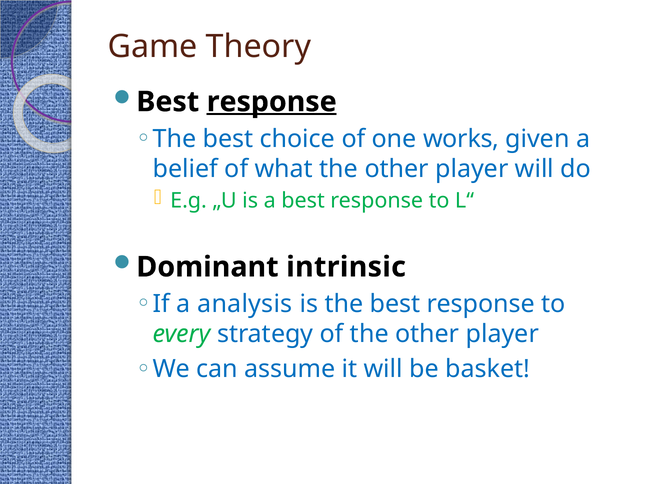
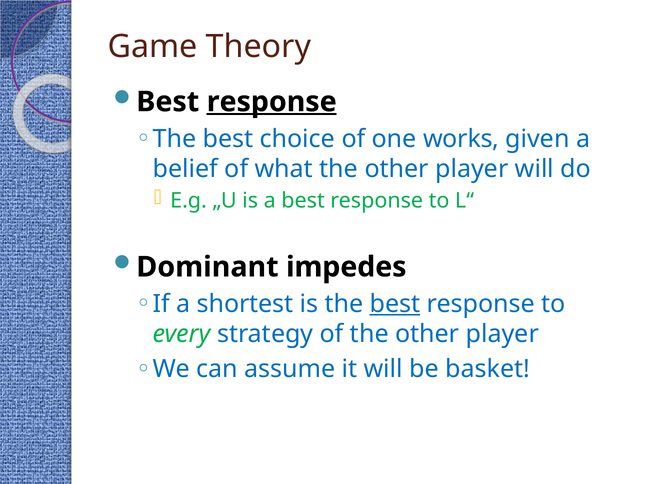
intrinsic: intrinsic -> impedes
analysis: analysis -> shortest
best at (395, 304) underline: none -> present
